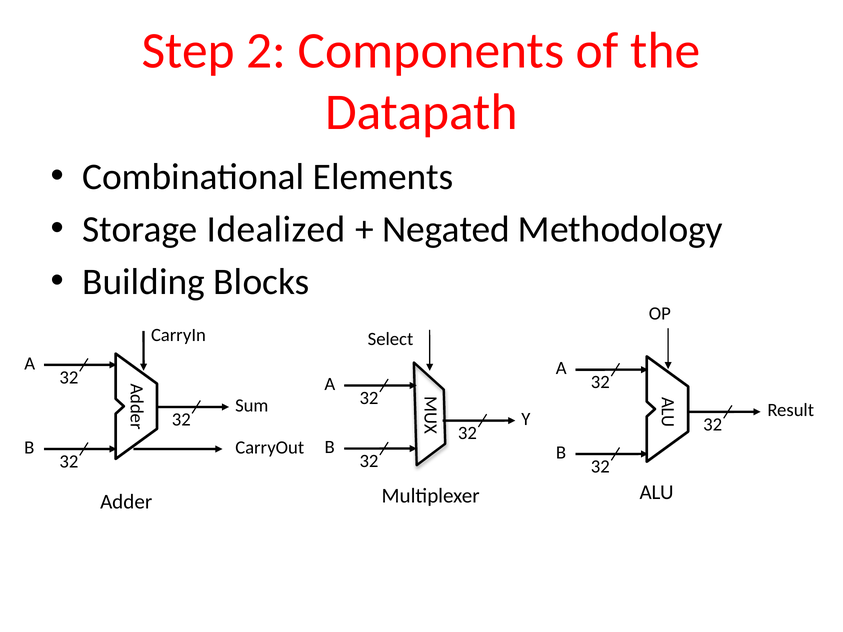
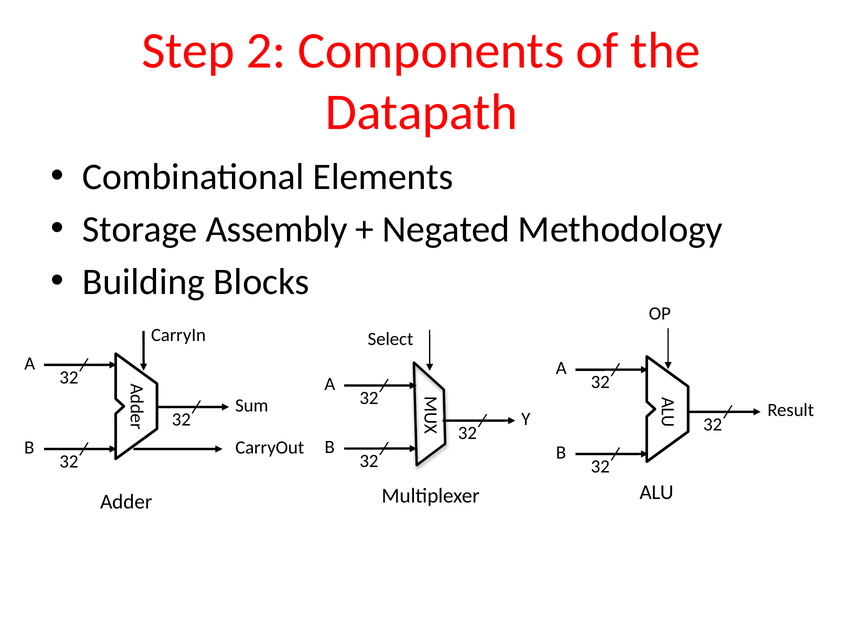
Idealized: Idealized -> Assembly
